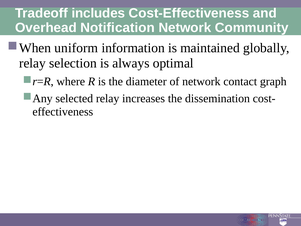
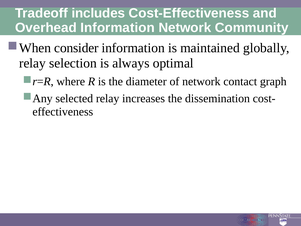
Overhead Notification: Notification -> Information
uniform: uniform -> consider
